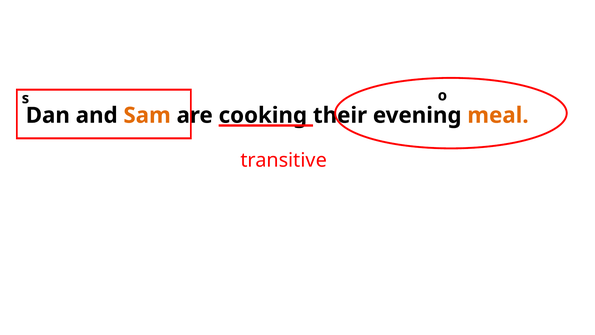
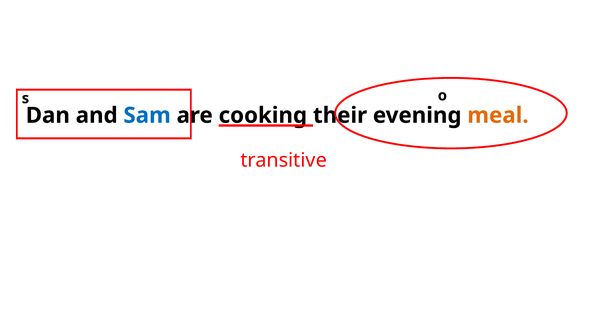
Sam colour: orange -> blue
